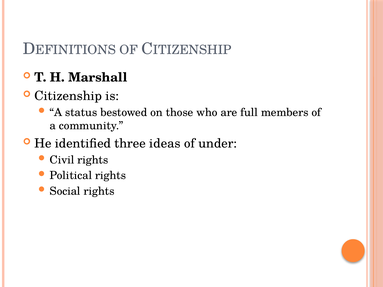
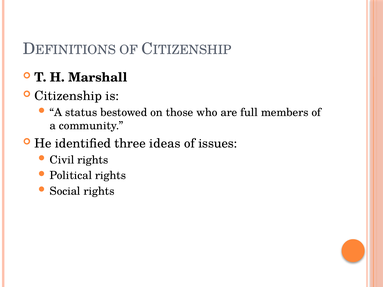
under: under -> issues
